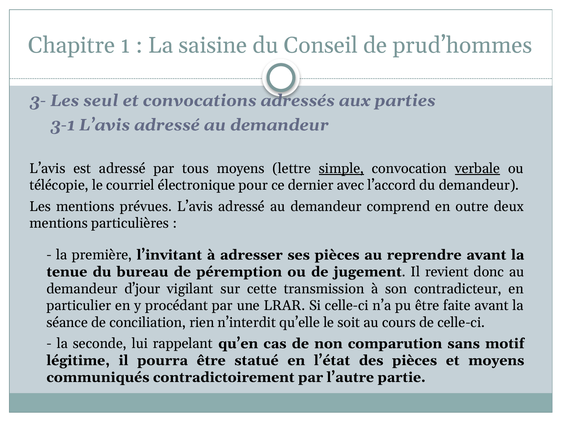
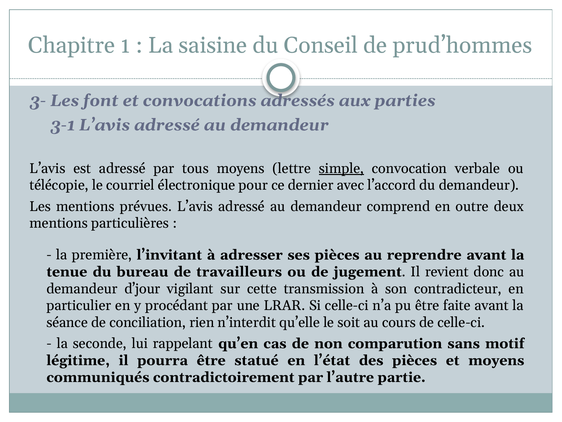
seul: seul -> font
verbale underline: present -> none
péremption: péremption -> travailleurs
